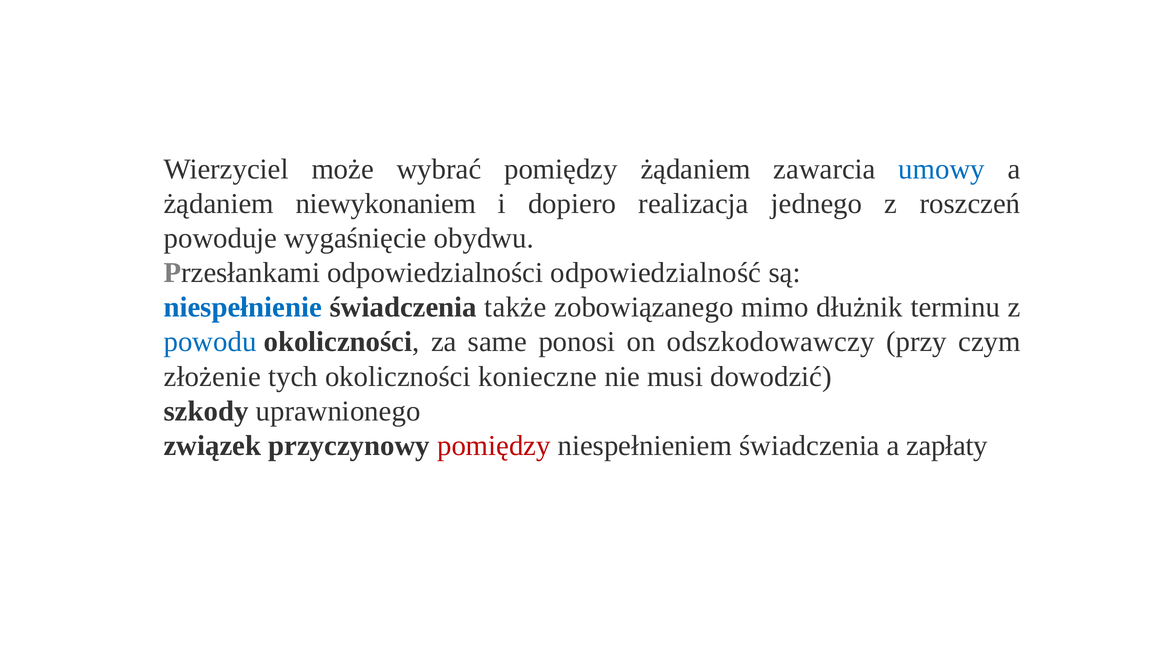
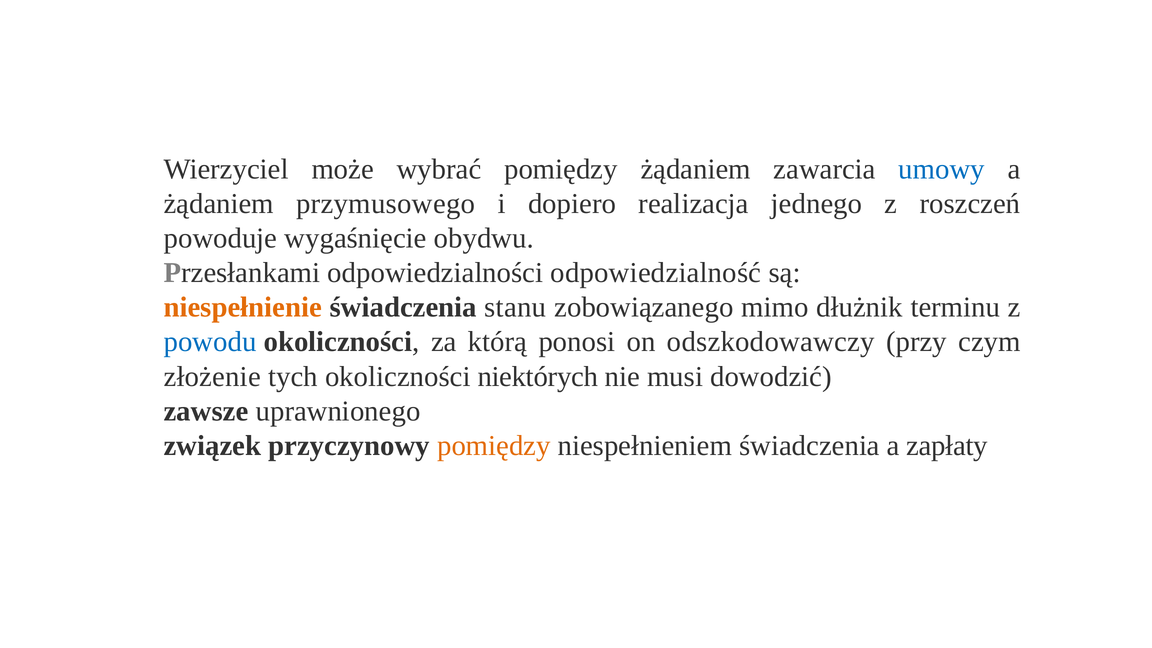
niewykonaniem: niewykonaniem -> przymusowego
niespełnienie colour: blue -> orange
także: także -> stanu
same: same -> którą
konieczne: konieczne -> niektórych
szkody: szkody -> zawsze
pomiędzy at (494, 446) colour: red -> orange
